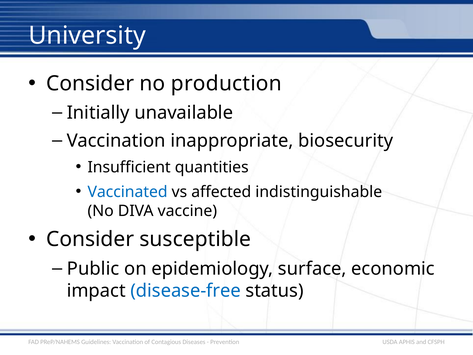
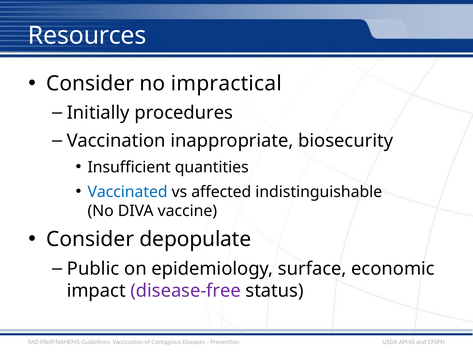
University: University -> Resources
production: production -> impractical
unavailable: unavailable -> procedures
susceptible: susceptible -> depopulate
disease-free colour: blue -> purple
